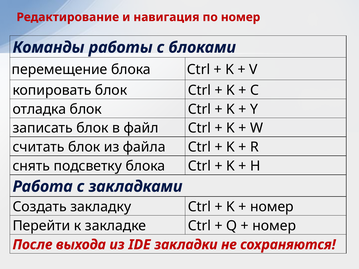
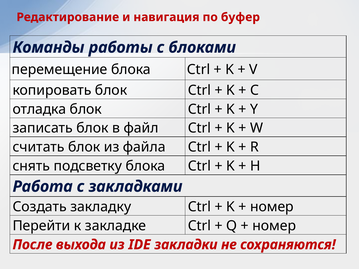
по номер: номер -> буфер
